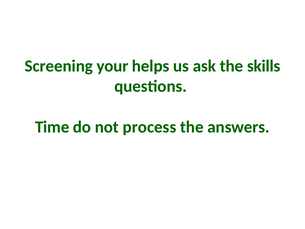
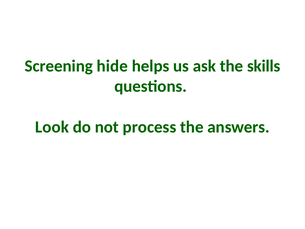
your: your -> hide
Time: Time -> Look
